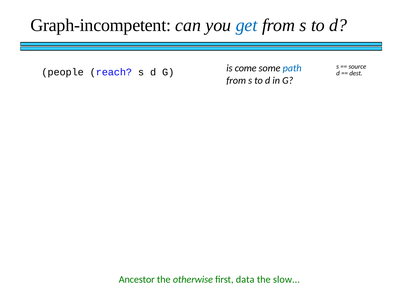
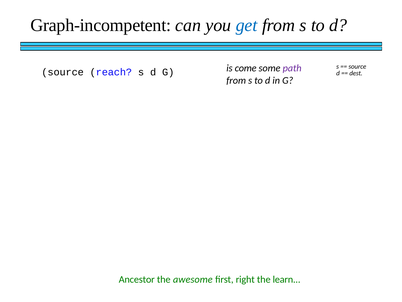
path colour: blue -> purple
people at (63, 72): people -> source
otherwise: otherwise -> awesome
data: data -> right
slow: slow -> learn
